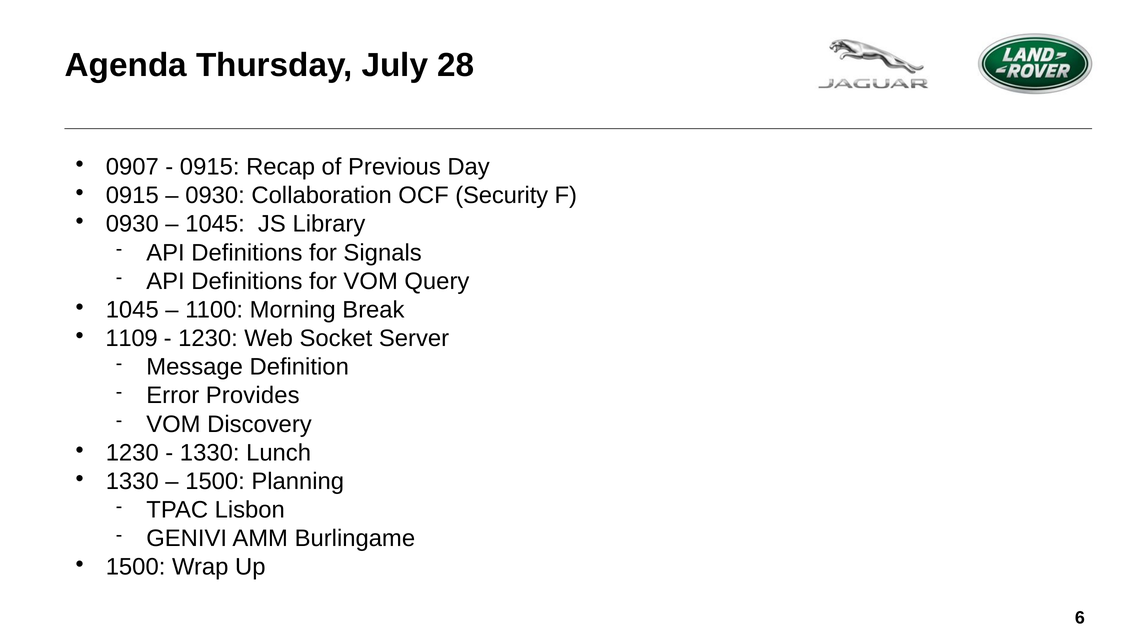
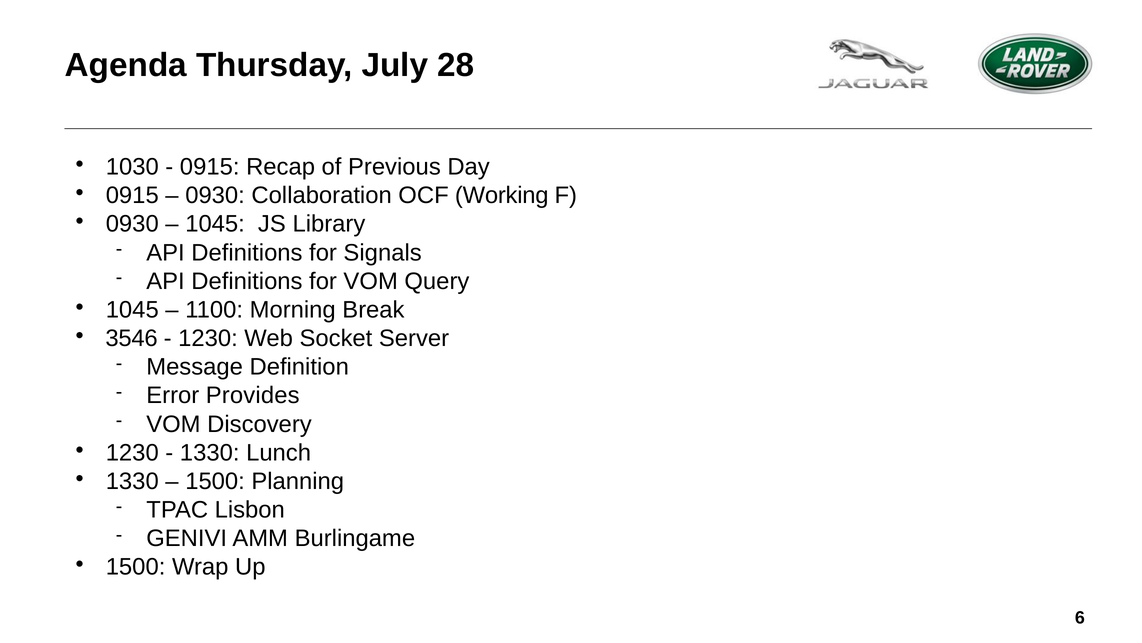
0907: 0907 -> 1030
Security: Security -> Working
1109: 1109 -> 3546
